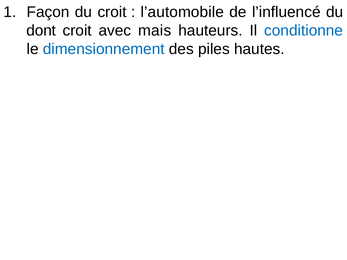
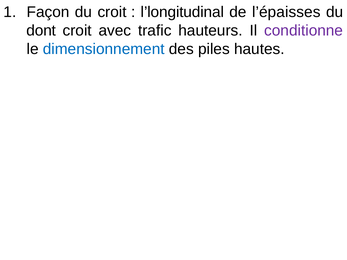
l’automobile: l’automobile -> l’longitudinal
l’influencé: l’influencé -> l’épaisses
mais: mais -> trafic
conditionne colour: blue -> purple
